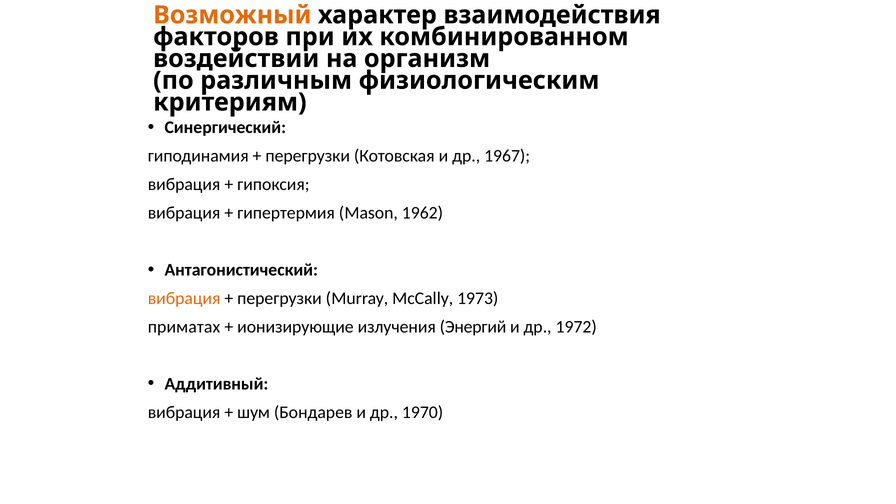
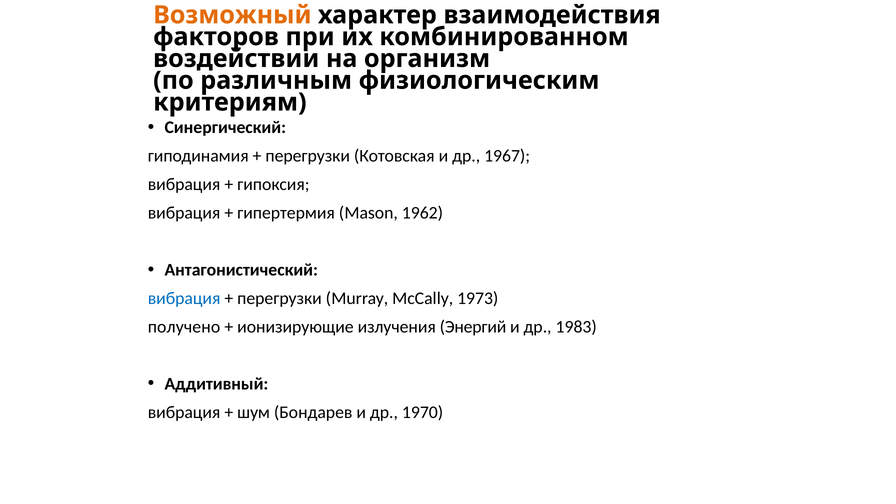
вибрация at (184, 298) colour: orange -> blue
приматах: приматах -> получено
1972: 1972 -> 1983
